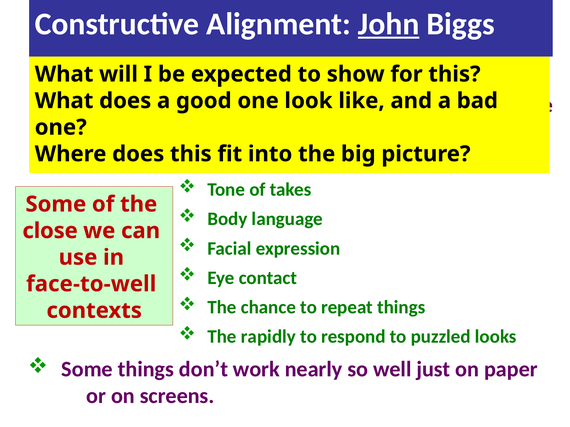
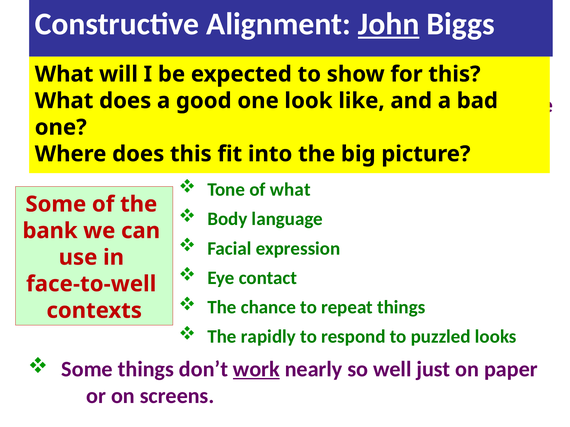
of takes: takes -> what
close: close -> bank
work underline: none -> present
